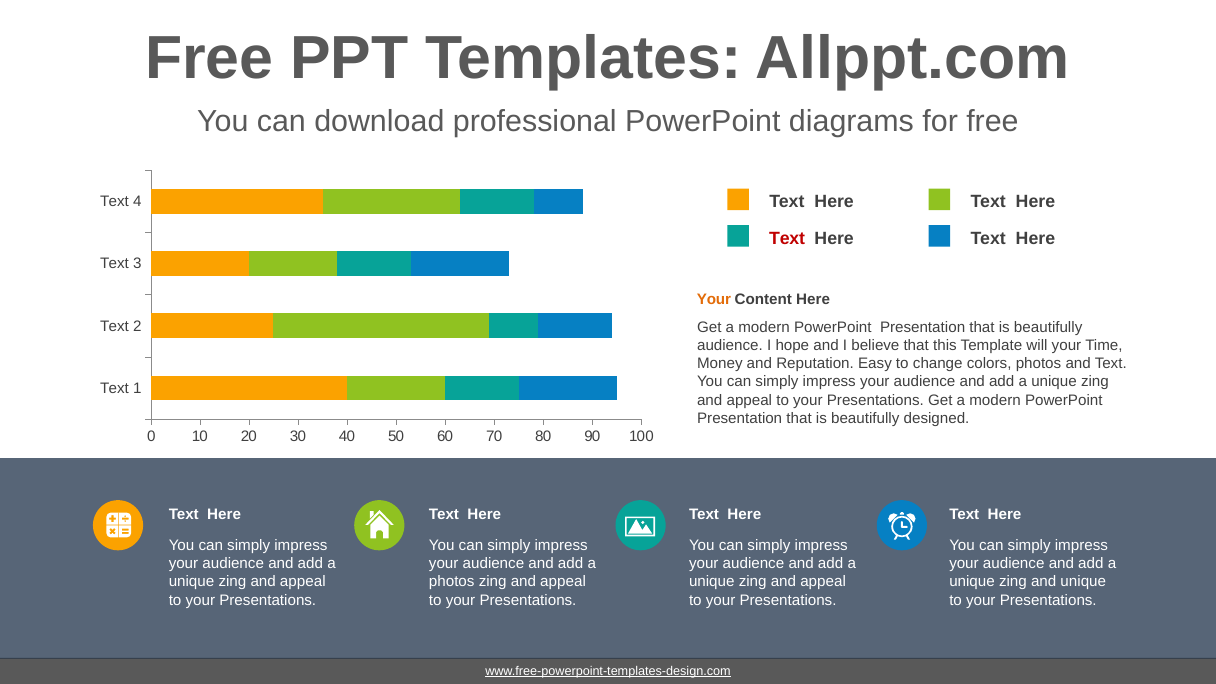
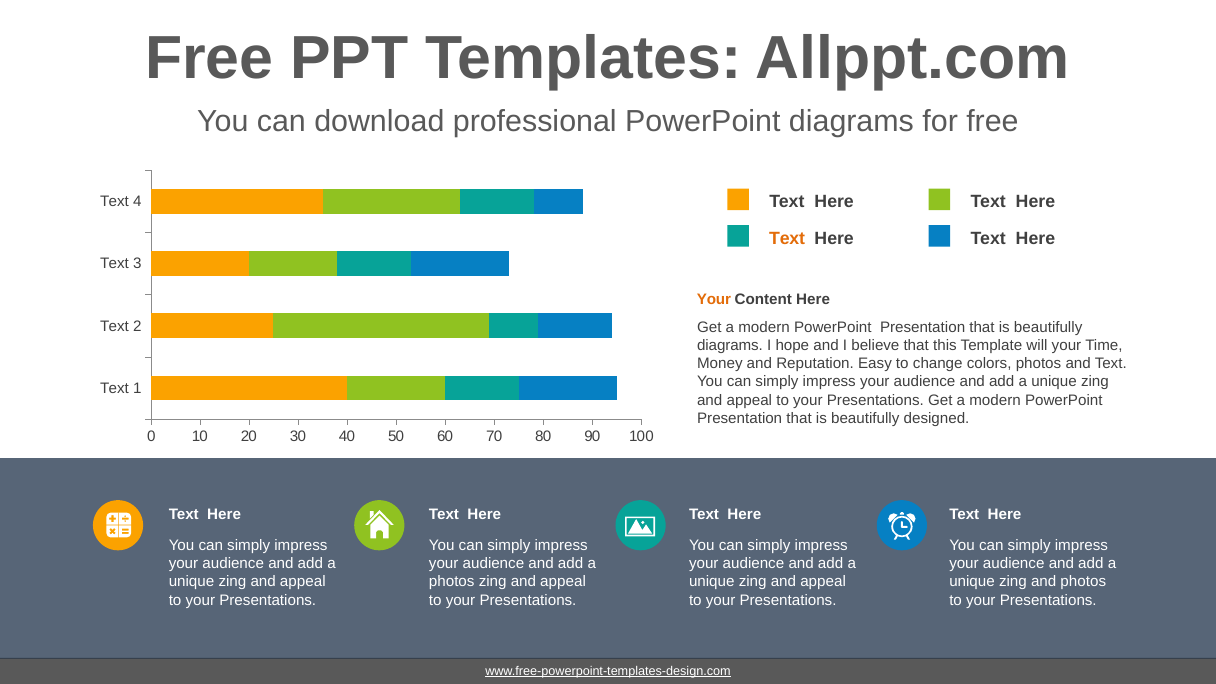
Text at (787, 239) colour: red -> orange
audience at (730, 345): audience -> diagrams
and unique: unique -> photos
